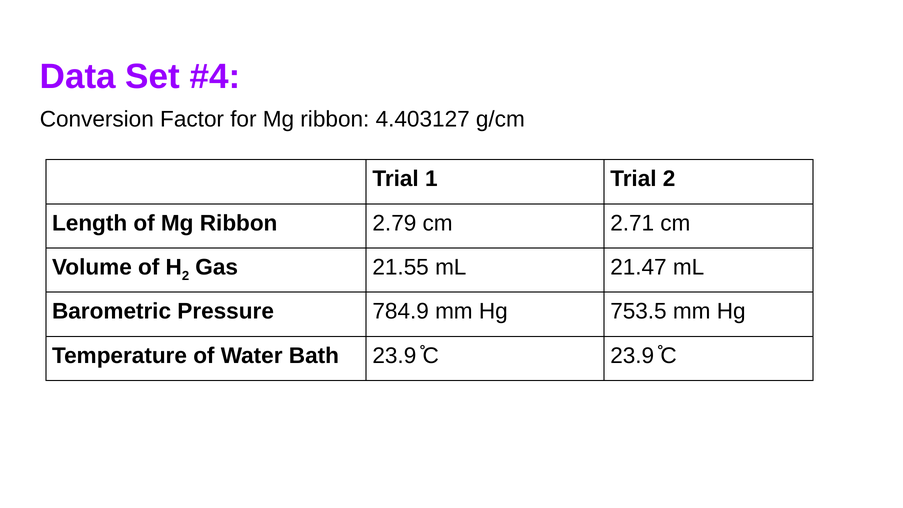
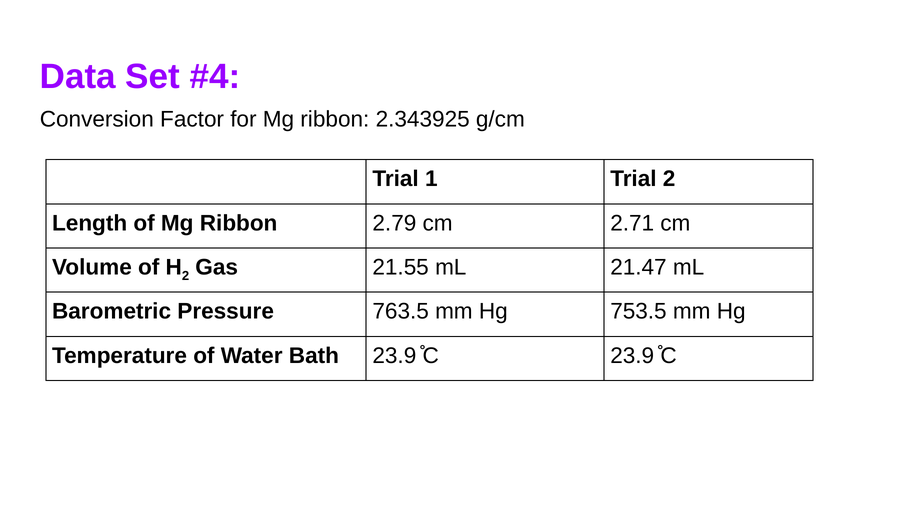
4.403127: 4.403127 -> 2.343925
784.9: 784.9 -> 763.5
